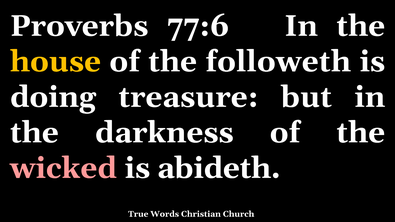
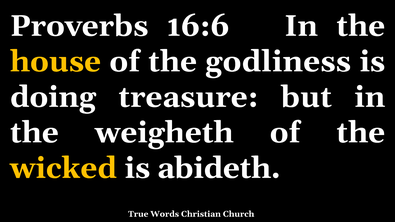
77:6: 77:6 -> 16:6
followeth: followeth -> godliness
darkness: darkness -> weigheth
wicked colour: pink -> yellow
